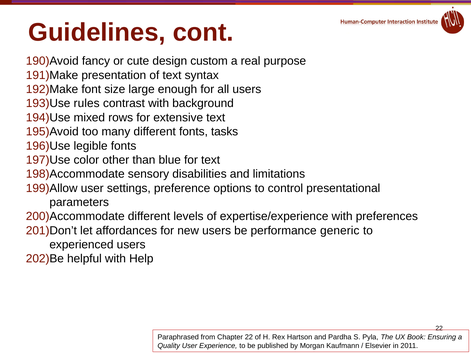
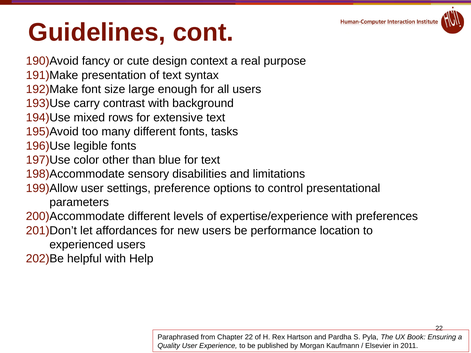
custom: custom -> context
rules: rules -> carry
generic: generic -> location
